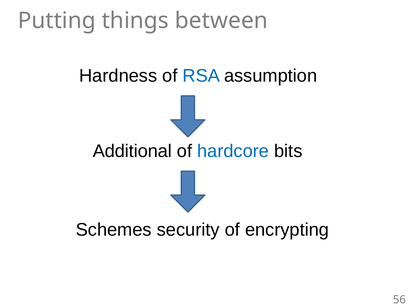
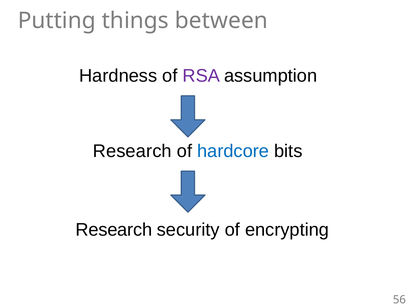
RSA colour: blue -> purple
Additional at (132, 151): Additional -> Research
Schemes at (114, 229): Schemes -> Research
